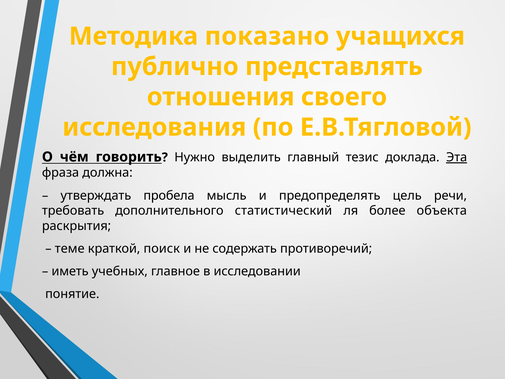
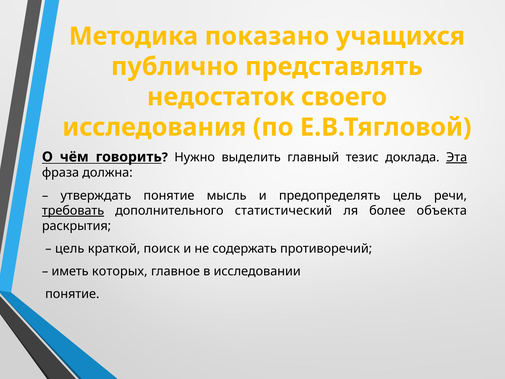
отношения: отношения -> недостаток
утверждать пробела: пробела -> понятие
требовать underline: none -> present
теме at (70, 248): теме -> цель
учебных: учебных -> которых
